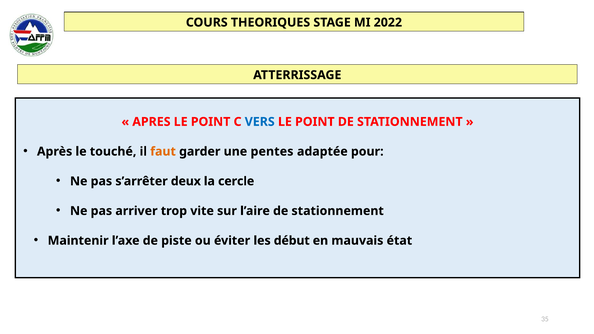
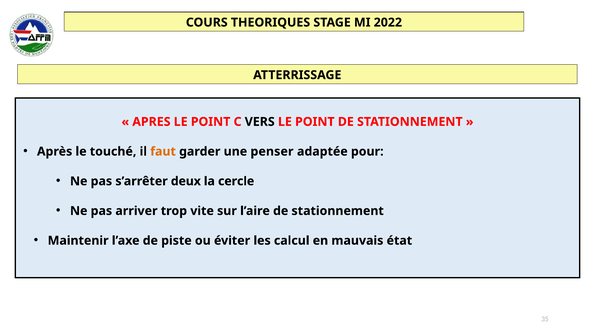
VERS colour: blue -> black
pentes: pentes -> penser
début: début -> calcul
